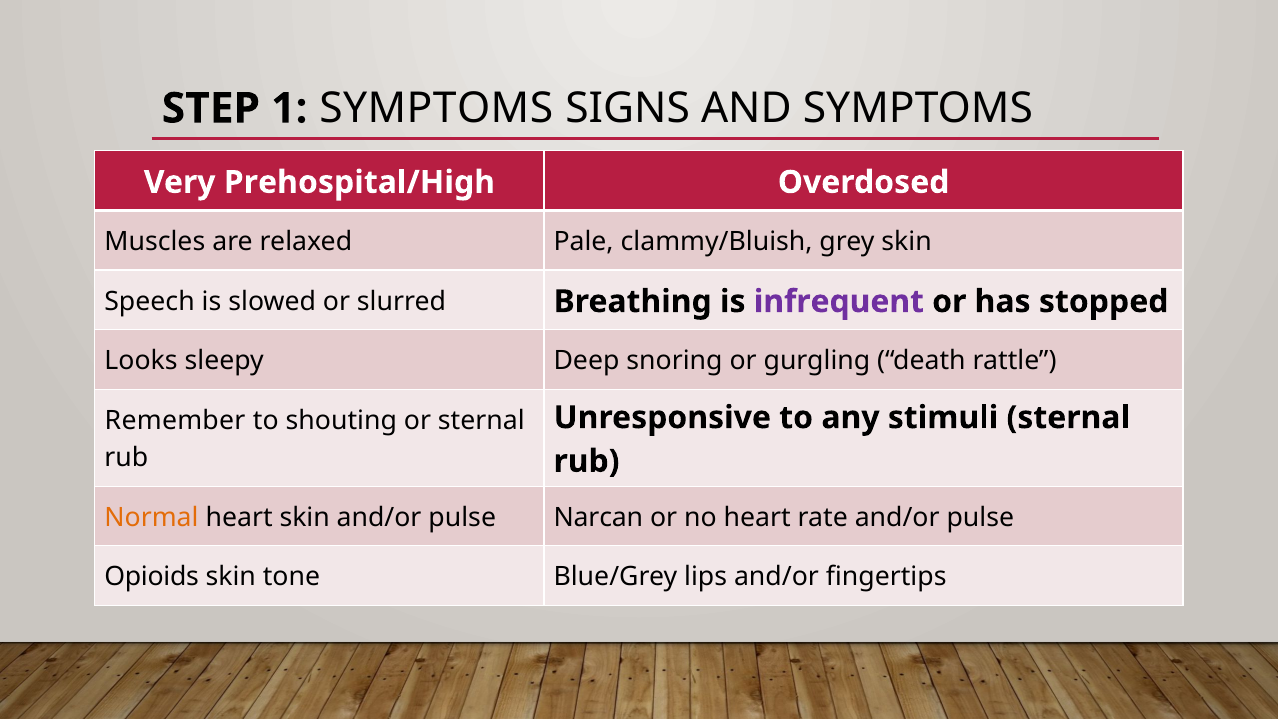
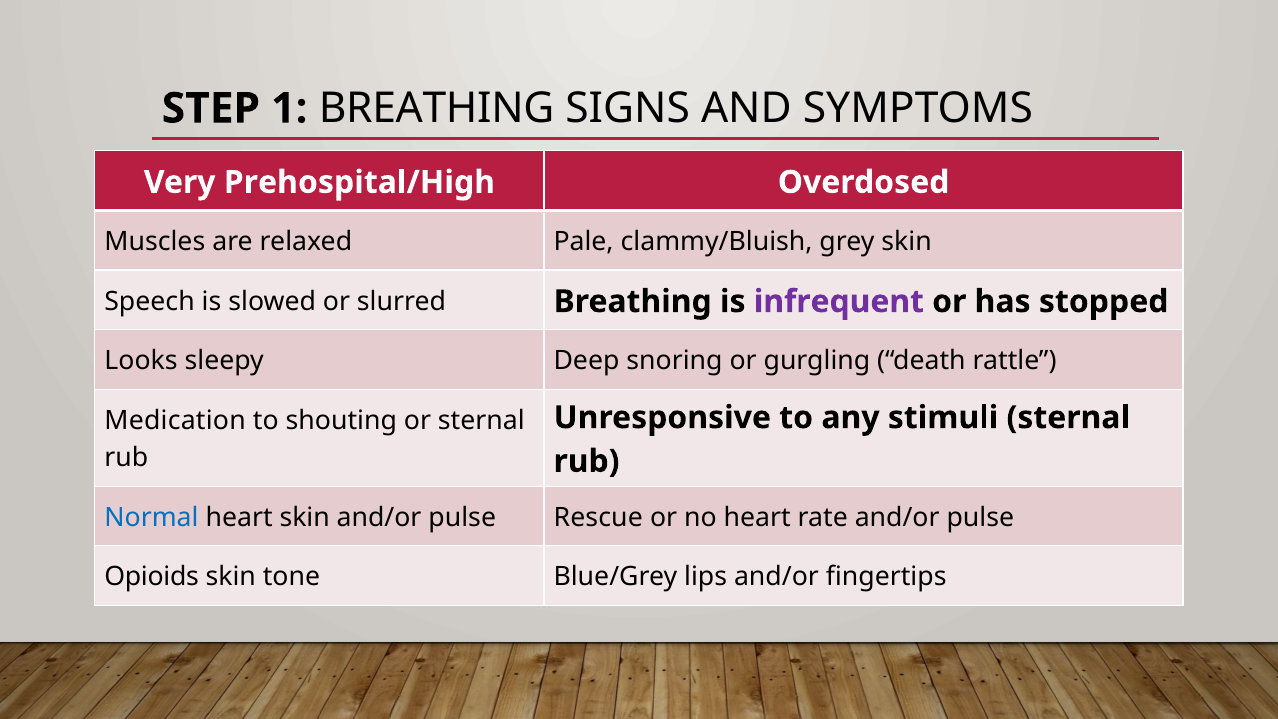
1 SYMPTOMS: SYMPTOMS -> BREATHING
Remember: Remember -> Medication
Normal colour: orange -> blue
Narcan: Narcan -> Rescue
